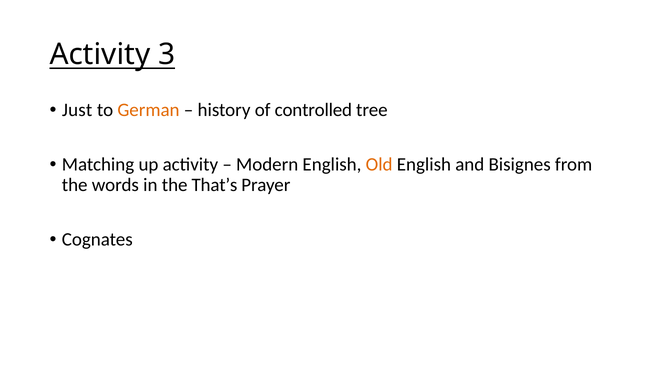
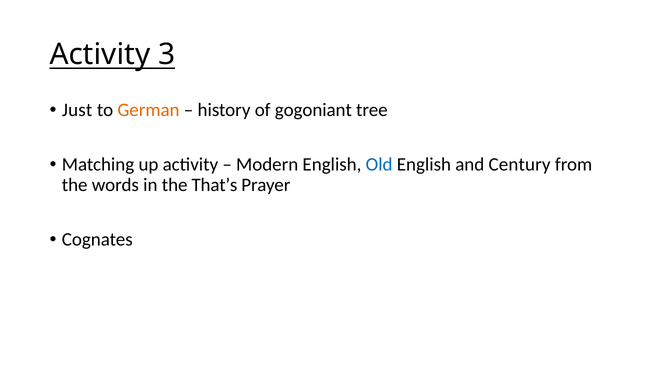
controlled: controlled -> gogoniant
Old colour: orange -> blue
Bisignes: Bisignes -> Century
